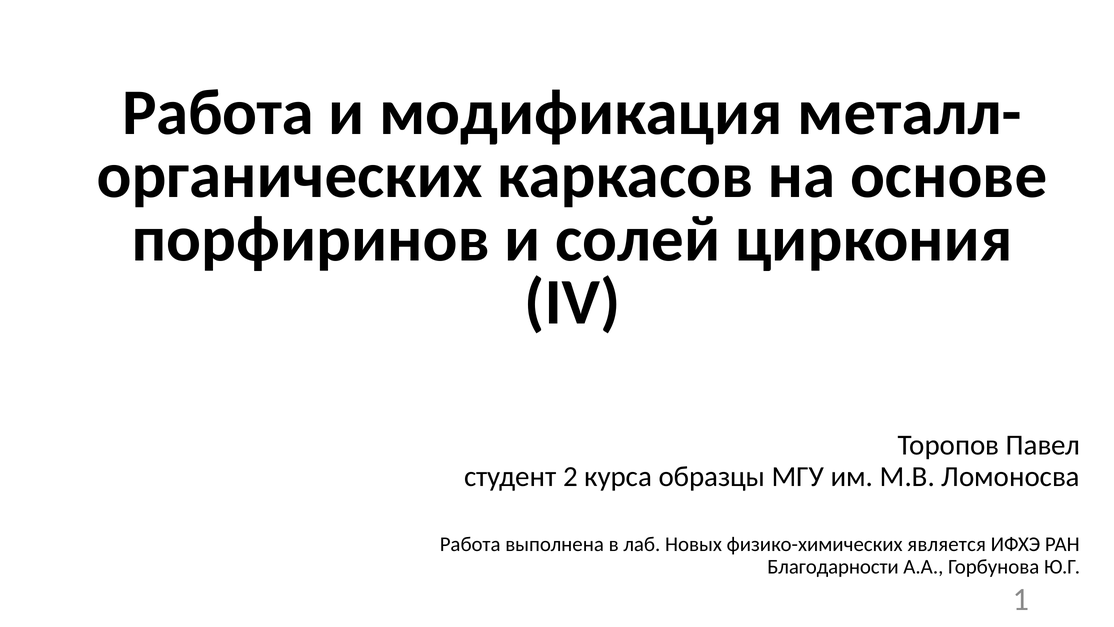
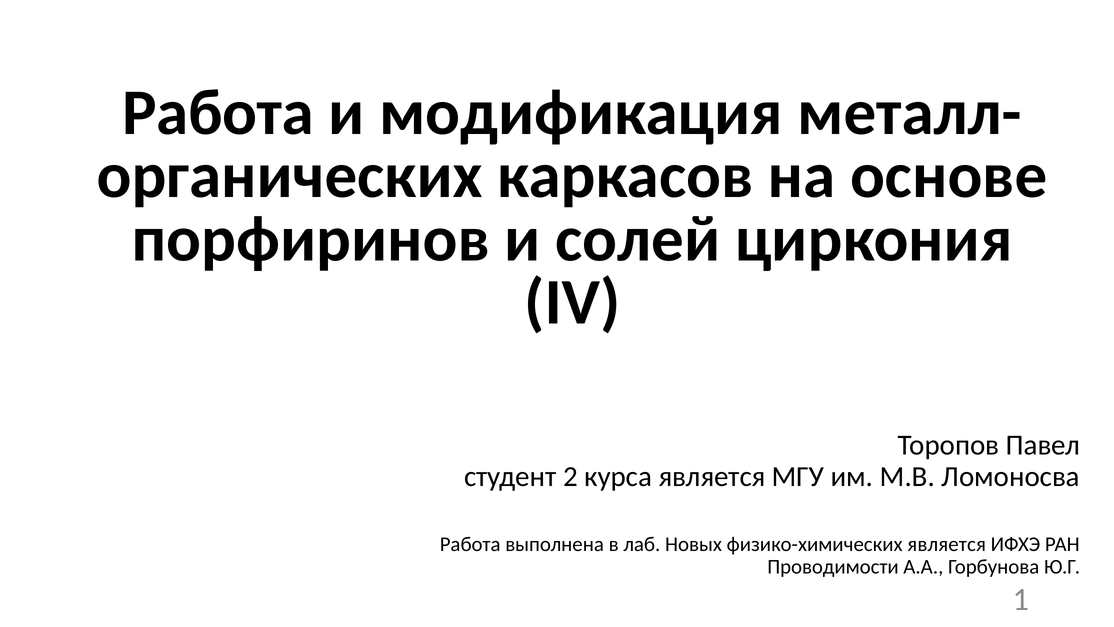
курса образцы: образцы -> является
Благодарности: Благодарности -> Проводимости
